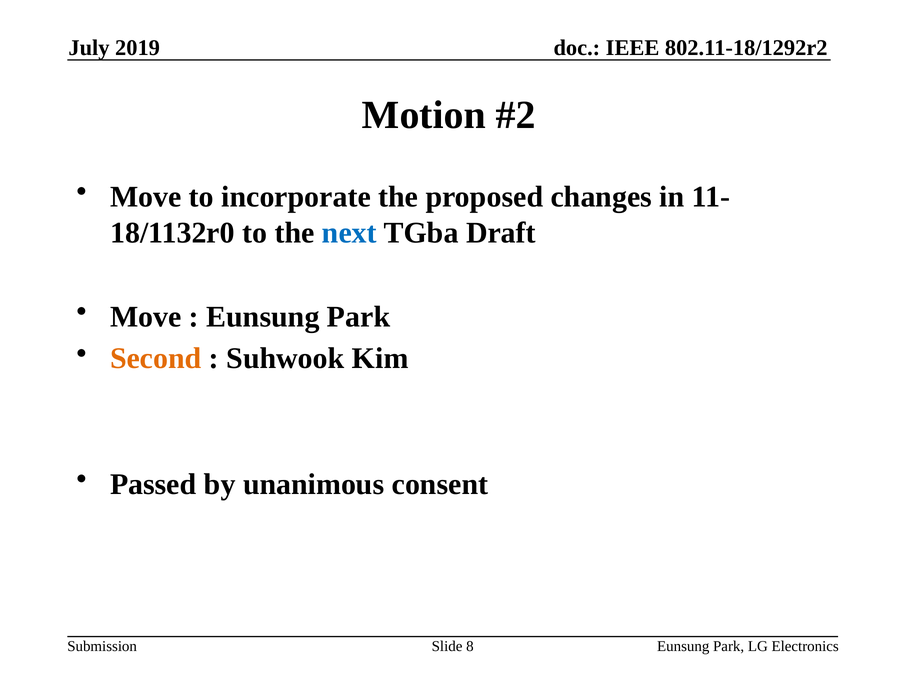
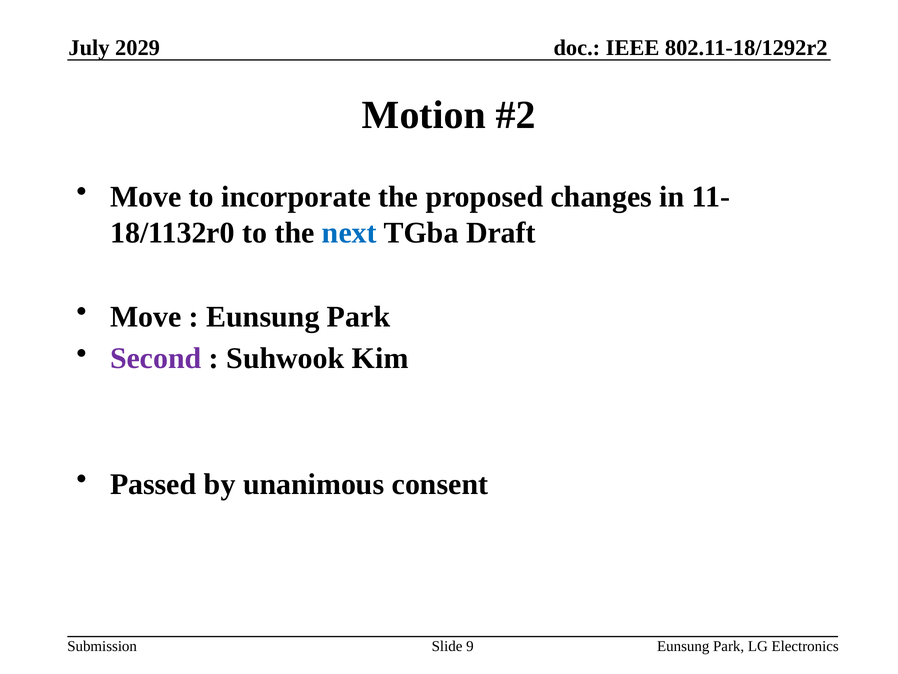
2019: 2019 -> 2029
Second colour: orange -> purple
8: 8 -> 9
